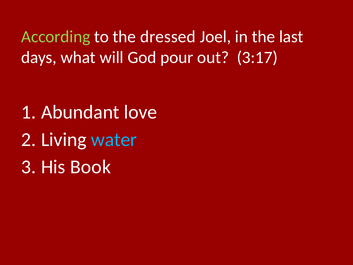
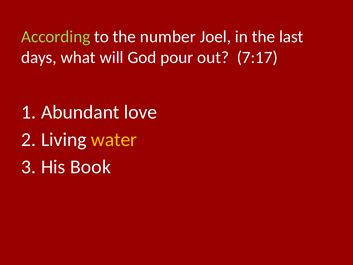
dressed: dressed -> number
3:17: 3:17 -> 7:17
water colour: light blue -> yellow
